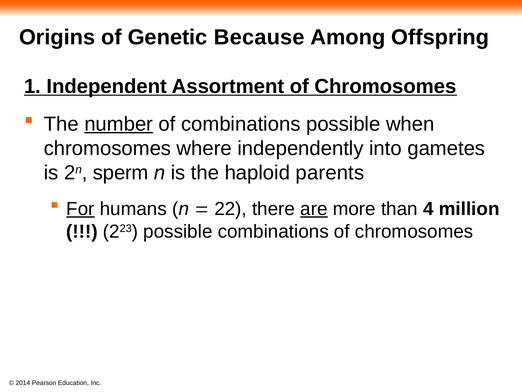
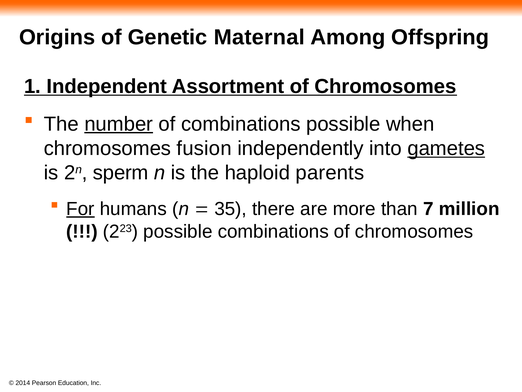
Because: Because -> Maternal
where: where -> fusion
gametes underline: none -> present
22: 22 -> 35
are underline: present -> none
4: 4 -> 7
